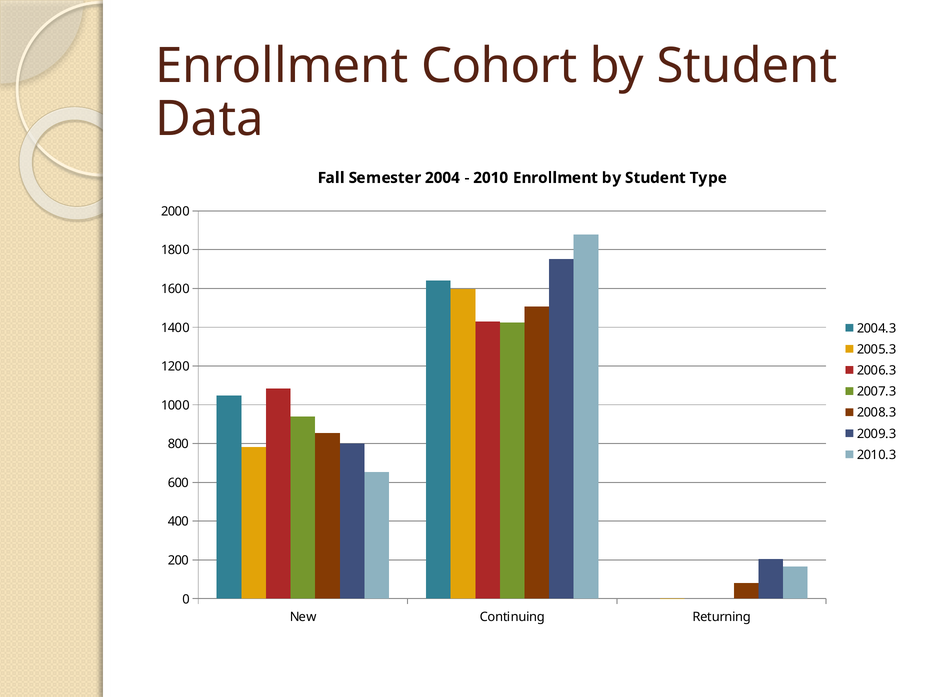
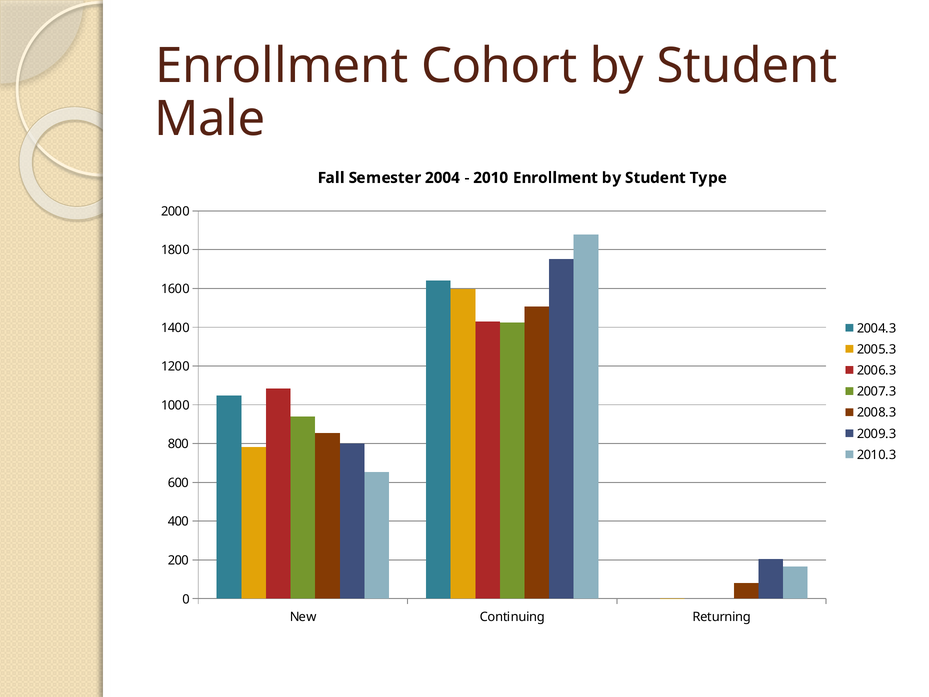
Data: Data -> Male
